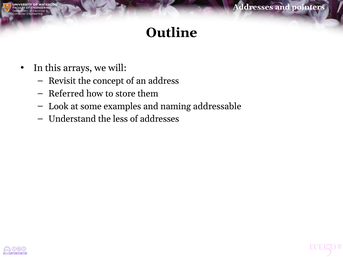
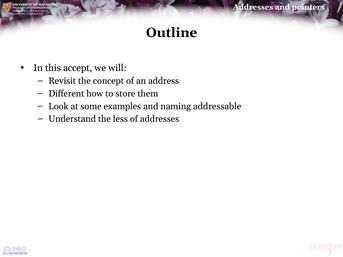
arrays: arrays -> accept
Referred: Referred -> Different
